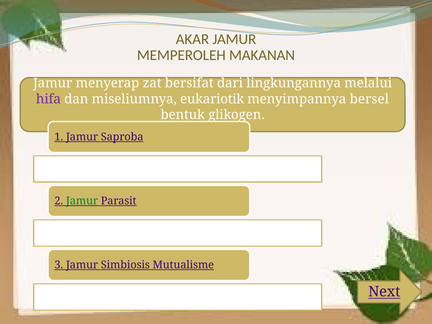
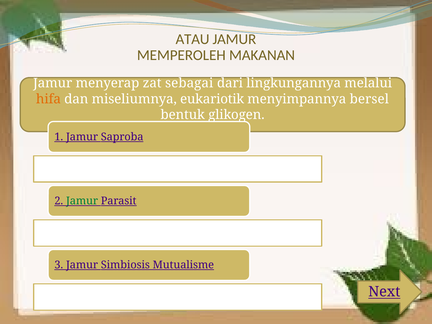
AKAR: AKAR -> ATAU
bersifat: bersifat -> sebagai
hifa colour: purple -> orange
